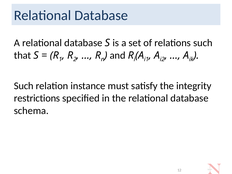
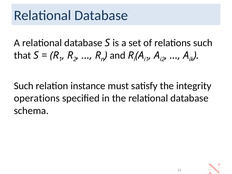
restrictions: restrictions -> operations
